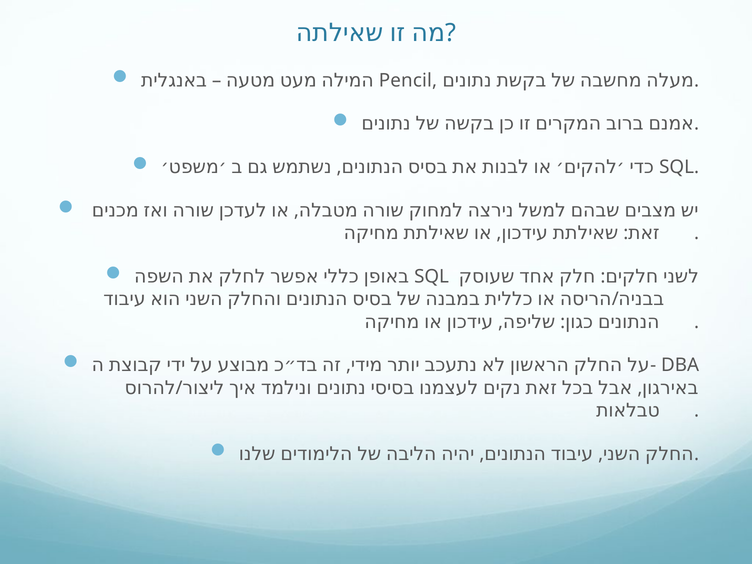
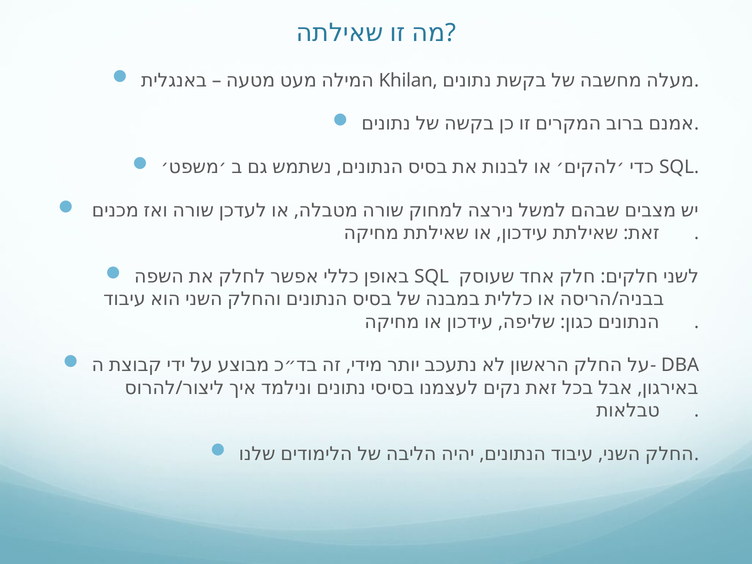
Pencil: Pencil -> Khilan
